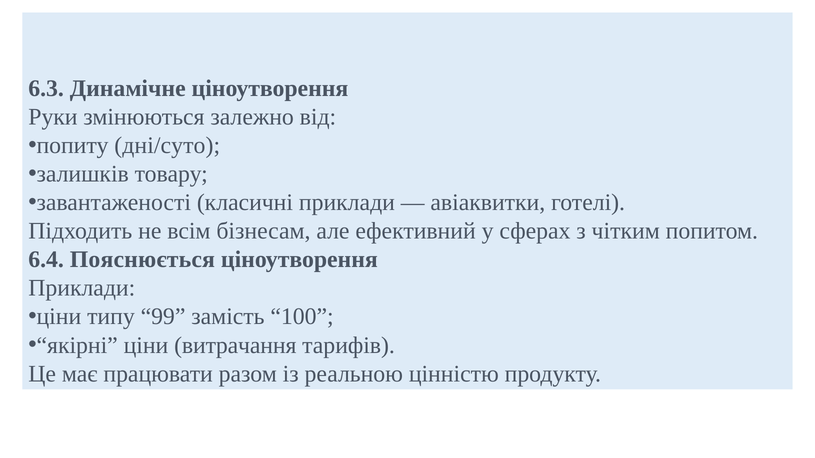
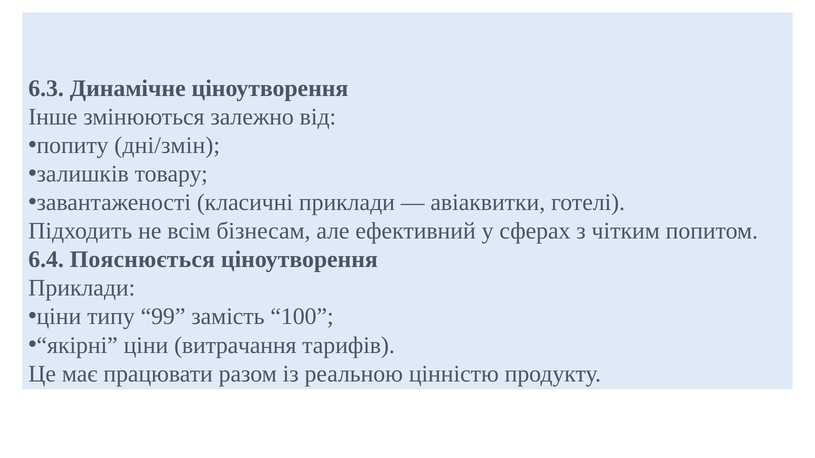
Руки: Руки -> Інше
дні/суто: дні/суто -> дні/змін
